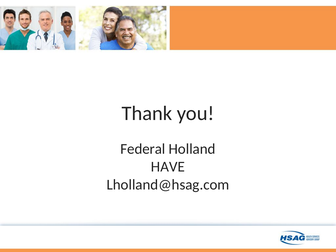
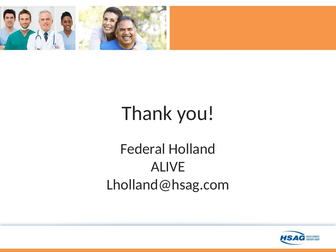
HAVE: HAVE -> ALIVE
